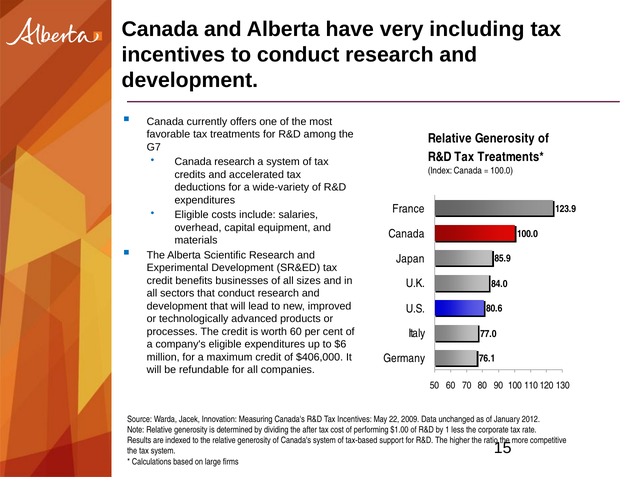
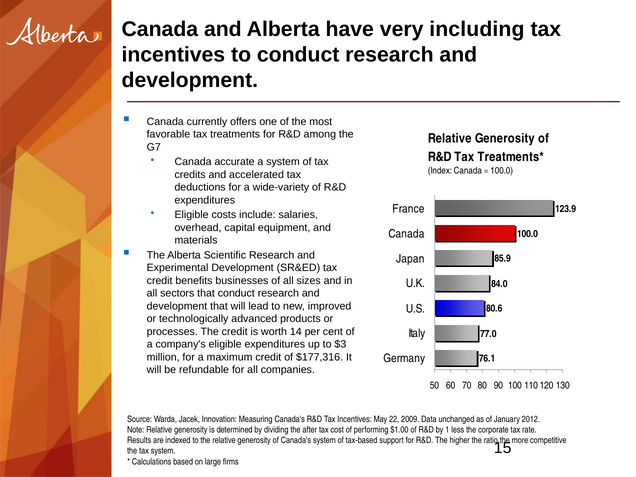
Canada research: research -> accurate
worth 60: 60 -> 14
$6: $6 -> $3
$406,000: $406,000 -> $177,316
